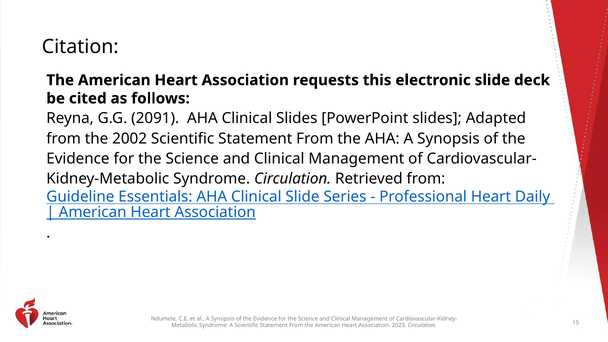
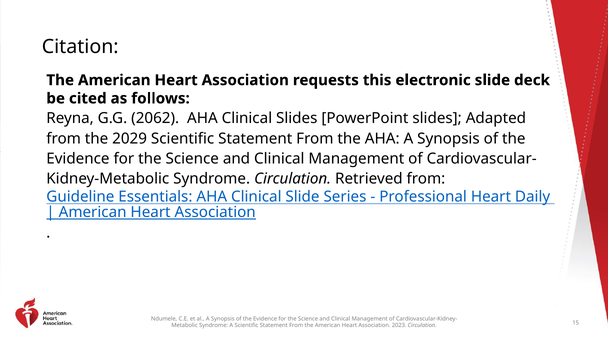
2091: 2091 -> 2062
2002: 2002 -> 2029
